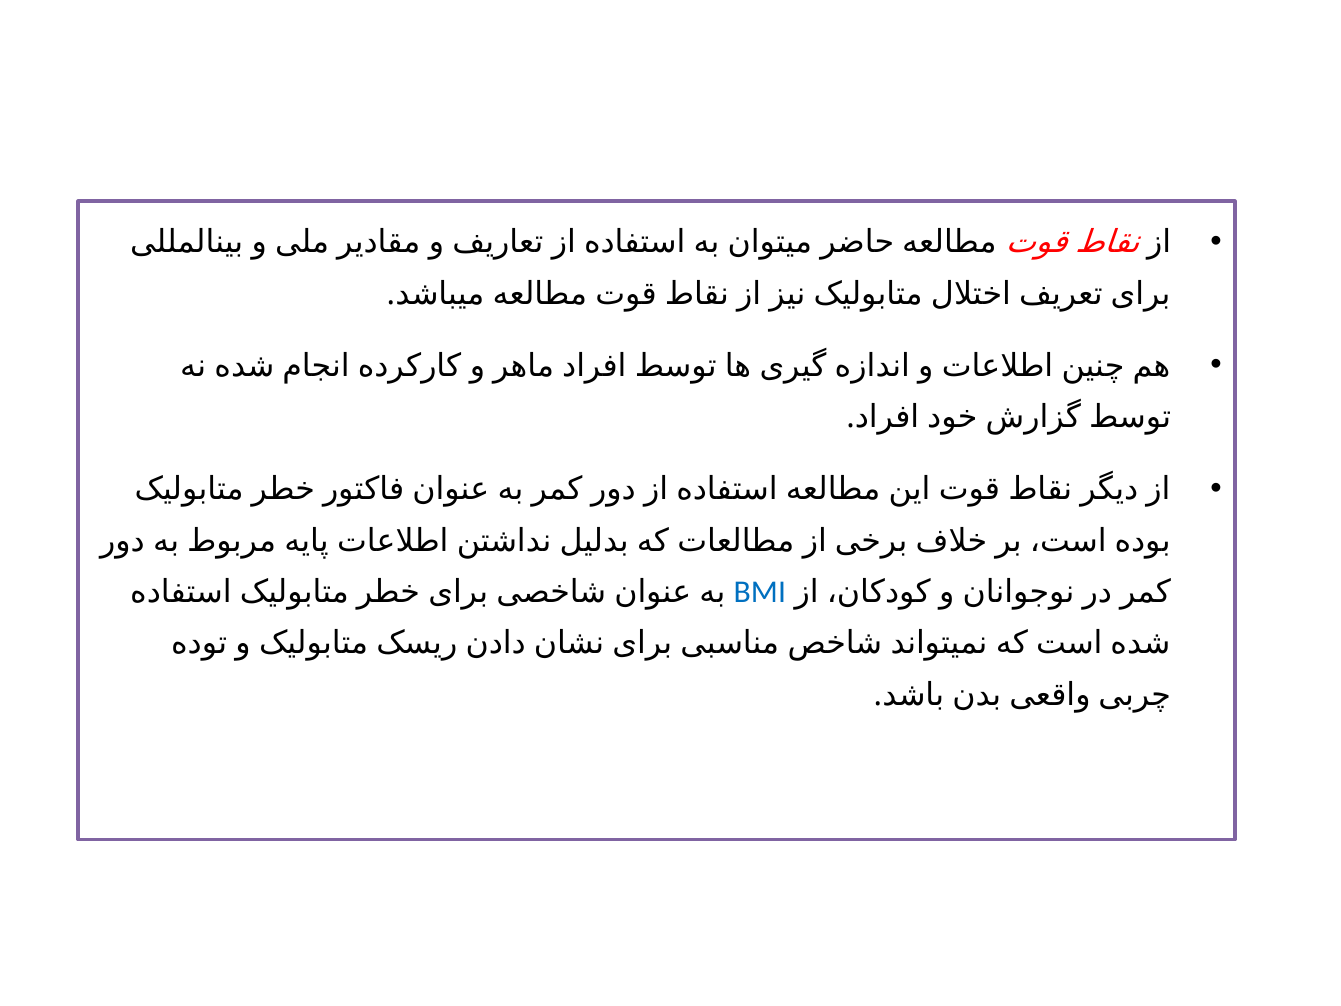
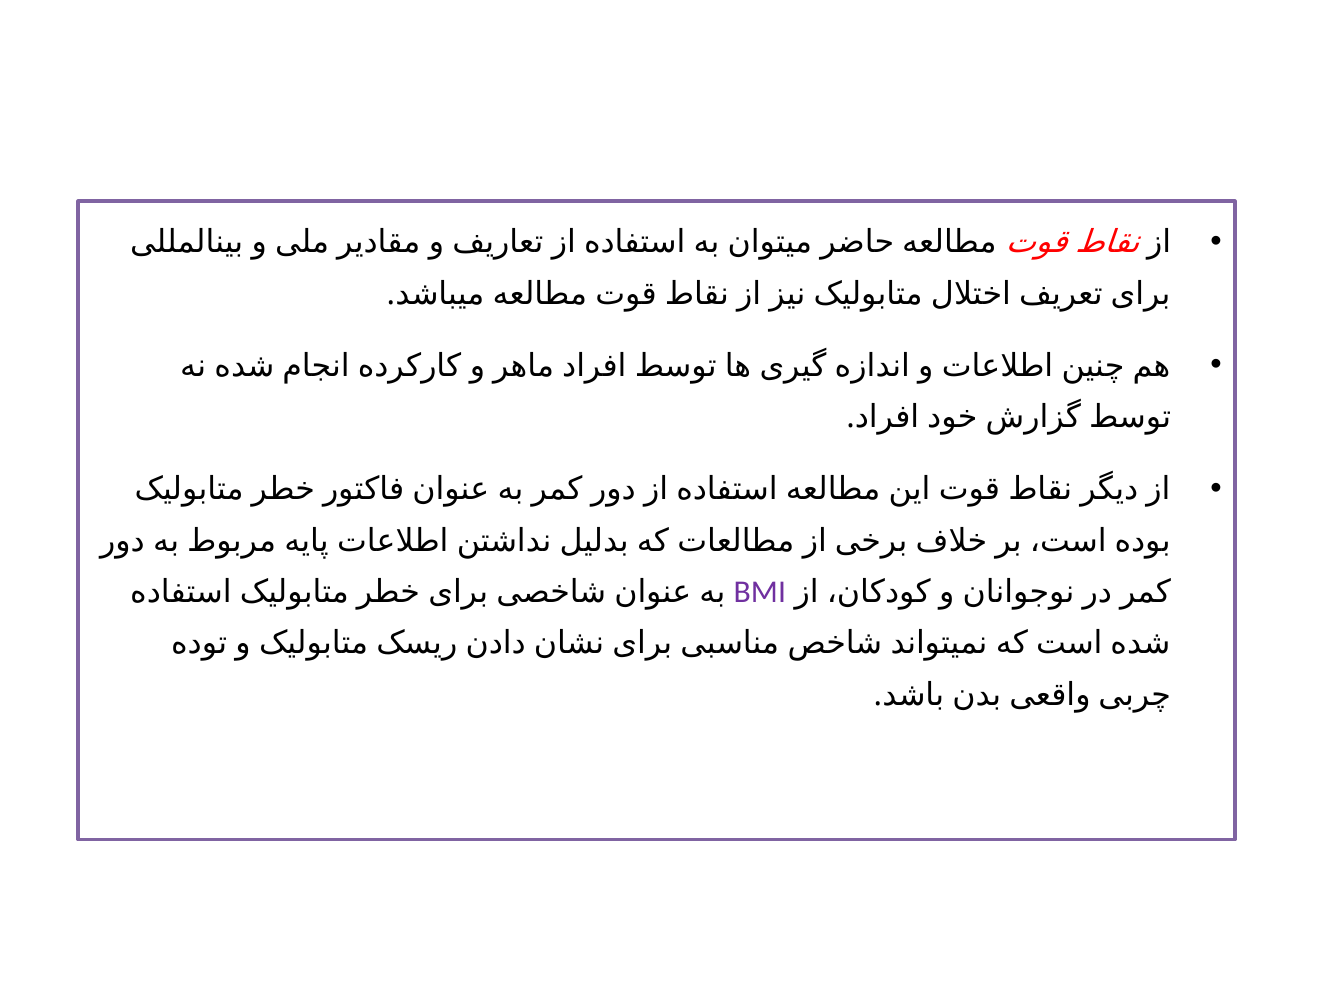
BMI colour: blue -> purple
